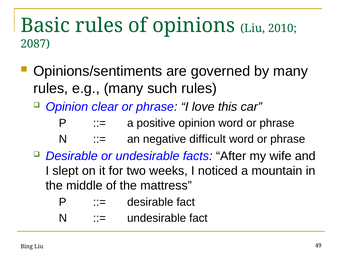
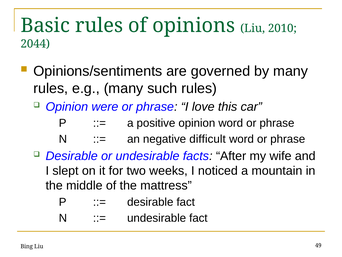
2087: 2087 -> 2044
clear: clear -> were
